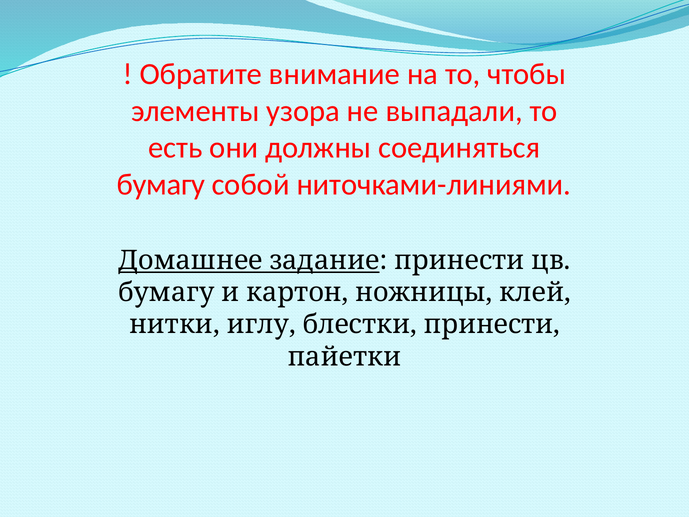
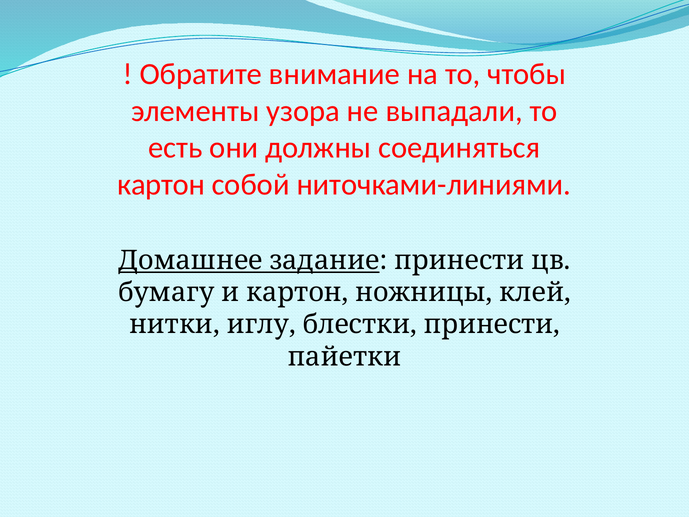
бумагу at (161, 184): бумагу -> картон
